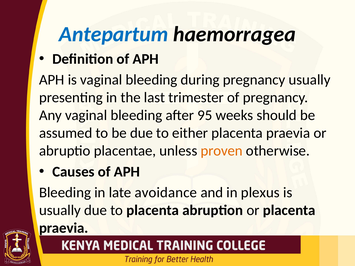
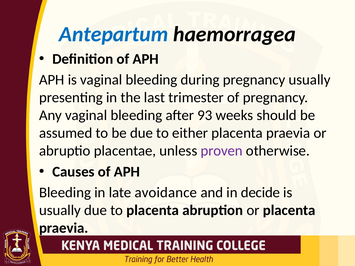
95: 95 -> 93
proven colour: orange -> purple
plexus: plexus -> decide
